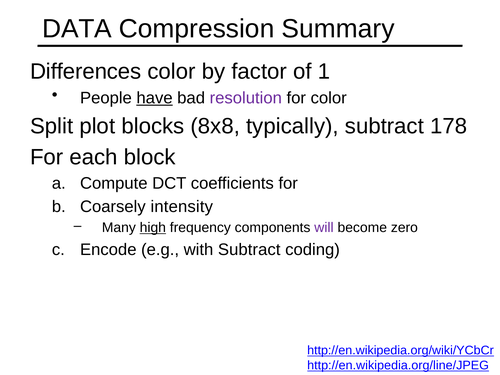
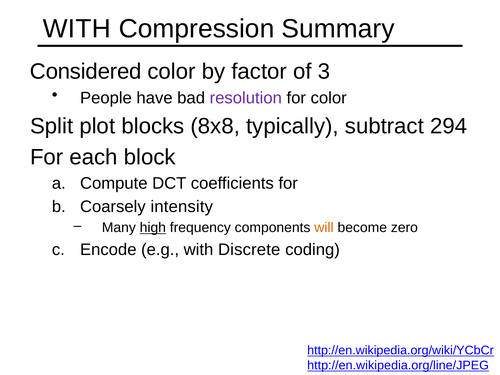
DATA at (77, 29): DATA -> WITH
Differences: Differences -> Considered
1: 1 -> 3
have underline: present -> none
178: 178 -> 294
will colour: purple -> orange
with Subtract: Subtract -> Discrete
